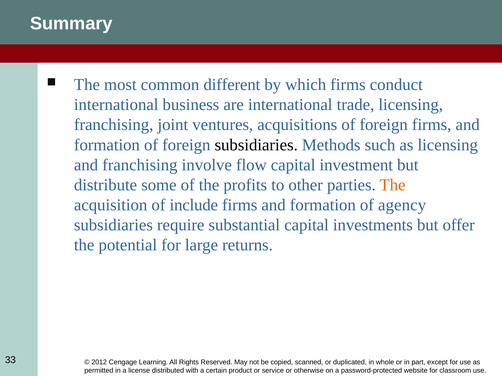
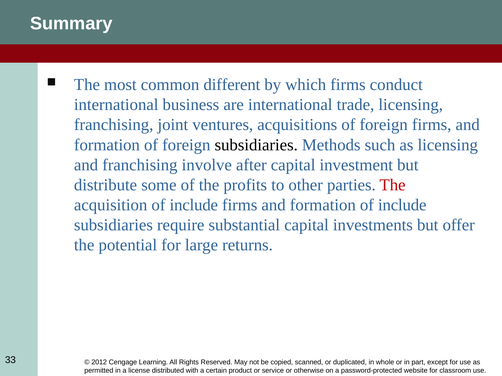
flow: flow -> after
The at (393, 185) colour: orange -> red
formation of agency: agency -> include
